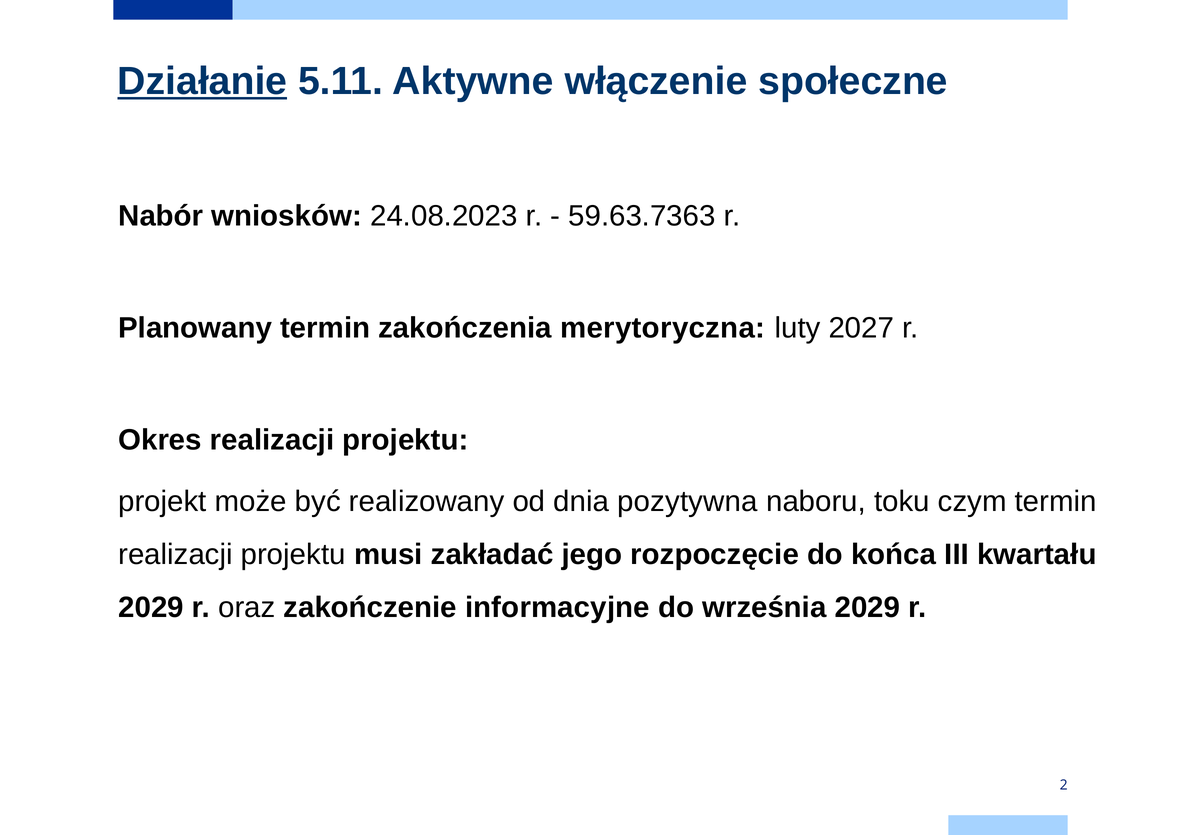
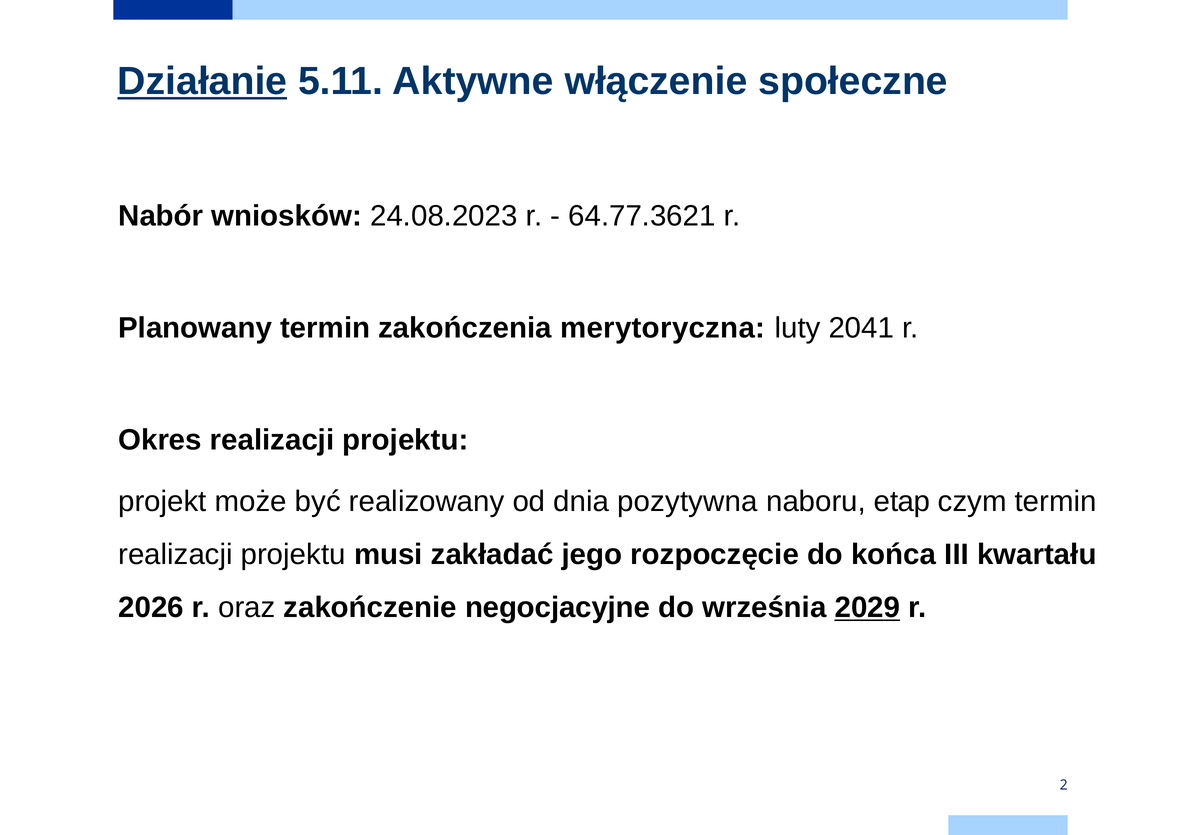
59.63.7363: 59.63.7363 -> 64.77.3621
2027: 2027 -> 2041
toku: toku -> etap
2029 at (151, 608): 2029 -> 2026
informacyjne: informacyjne -> negocjacyjne
2029 at (867, 608) underline: none -> present
